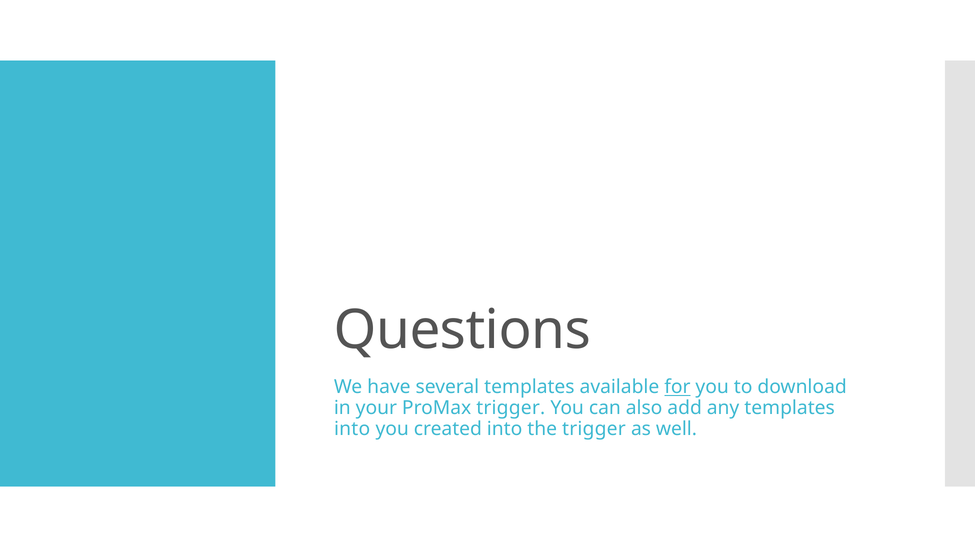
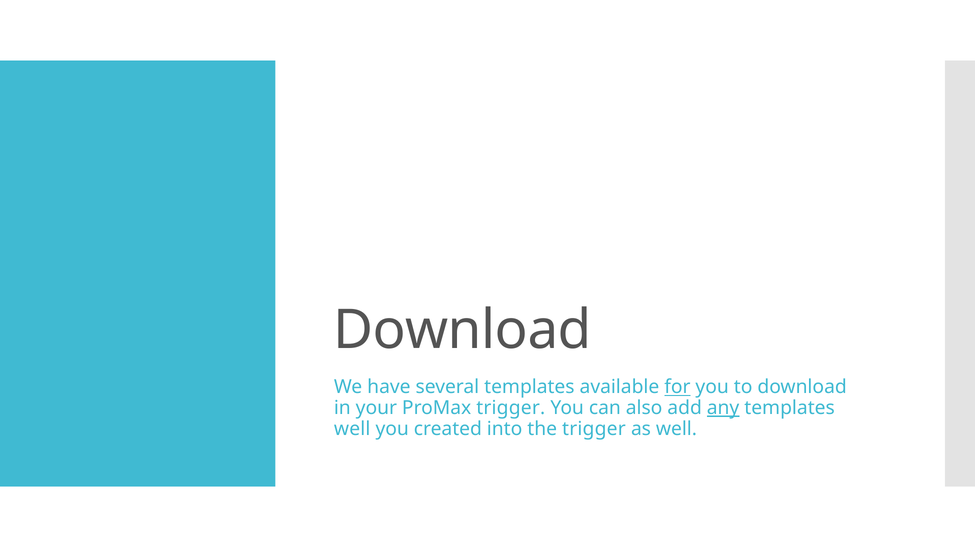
Questions at (462, 331): Questions -> Download
any underline: none -> present
into at (352, 429): into -> well
